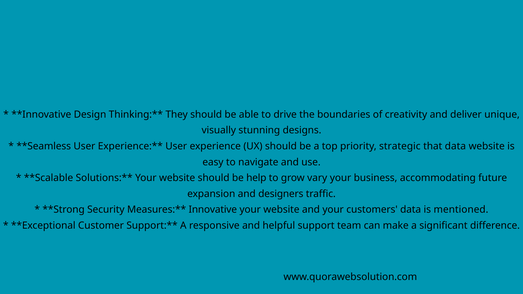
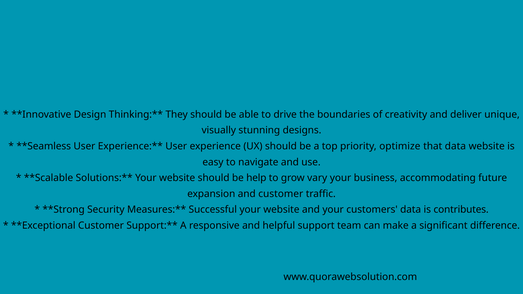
strategic: strategic -> optimize
and designers: designers -> customer
Innovative: Innovative -> Successful
mentioned: mentioned -> contributes
